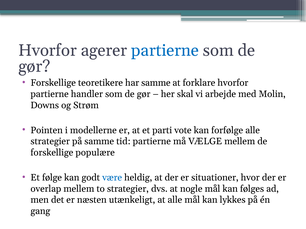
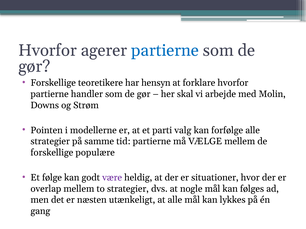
har samme: samme -> hensyn
vote: vote -> valg
være colour: blue -> purple
